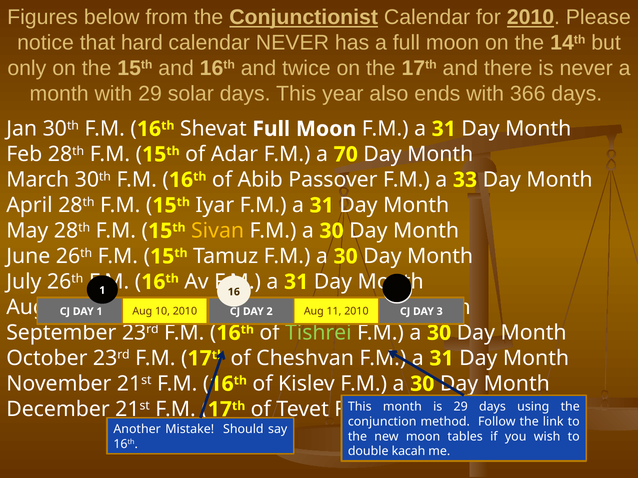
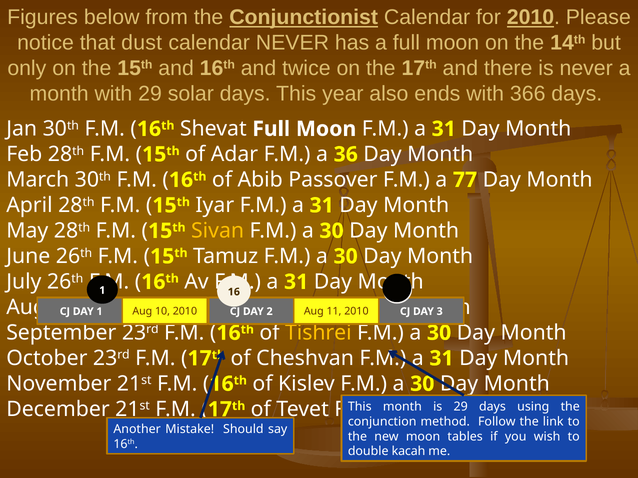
hard: hard -> dust
70: 70 -> 36
33: 33 -> 77
Tishrei colour: light green -> yellow
